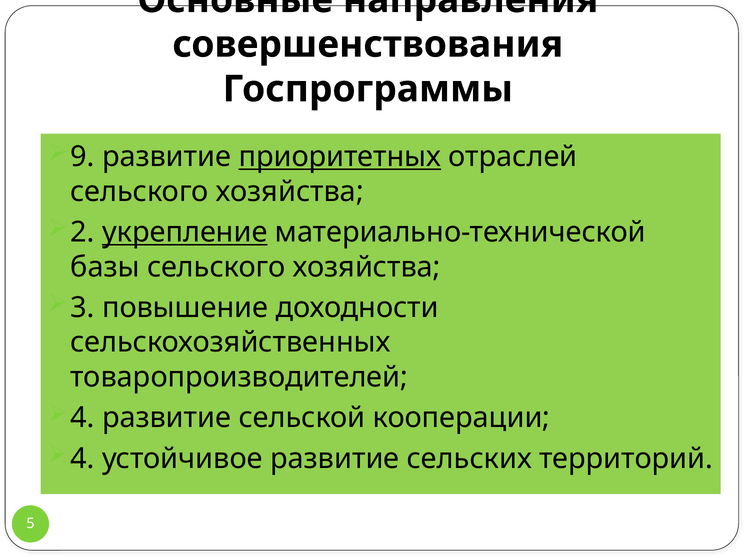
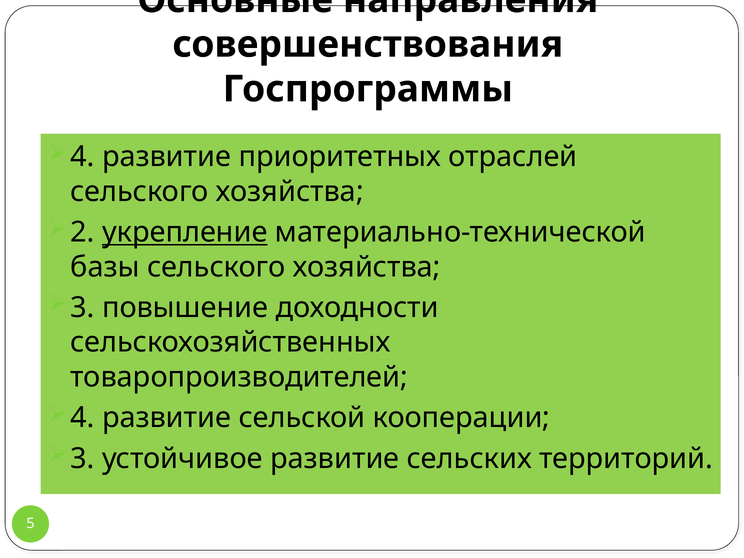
9 at (82, 157): 9 -> 4
приоритетных underline: present -> none
4 at (82, 458): 4 -> 3
